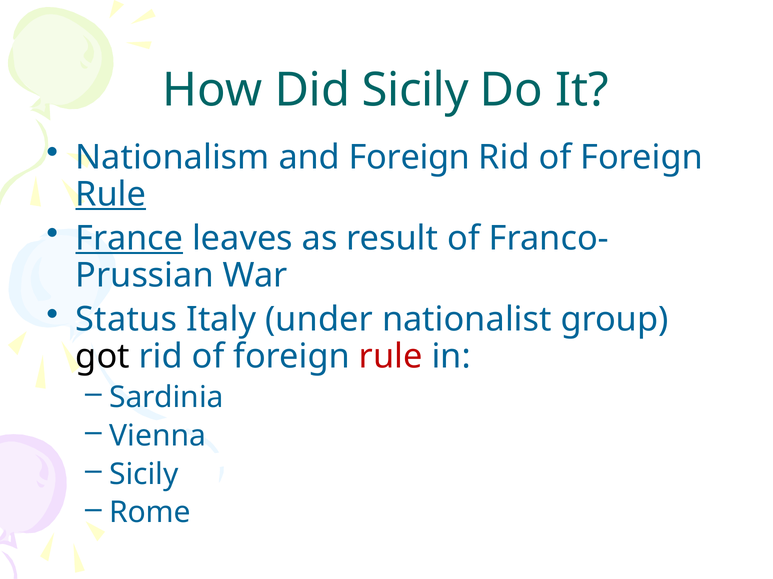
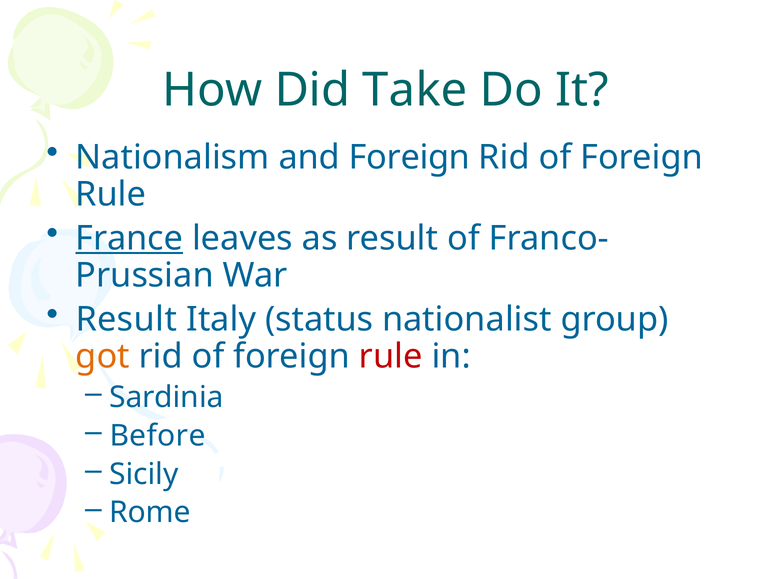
Did Sicily: Sicily -> Take
Rule at (111, 195) underline: present -> none
Status at (126, 320): Status -> Result
under: under -> status
got colour: black -> orange
Vienna: Vienna -> Before
